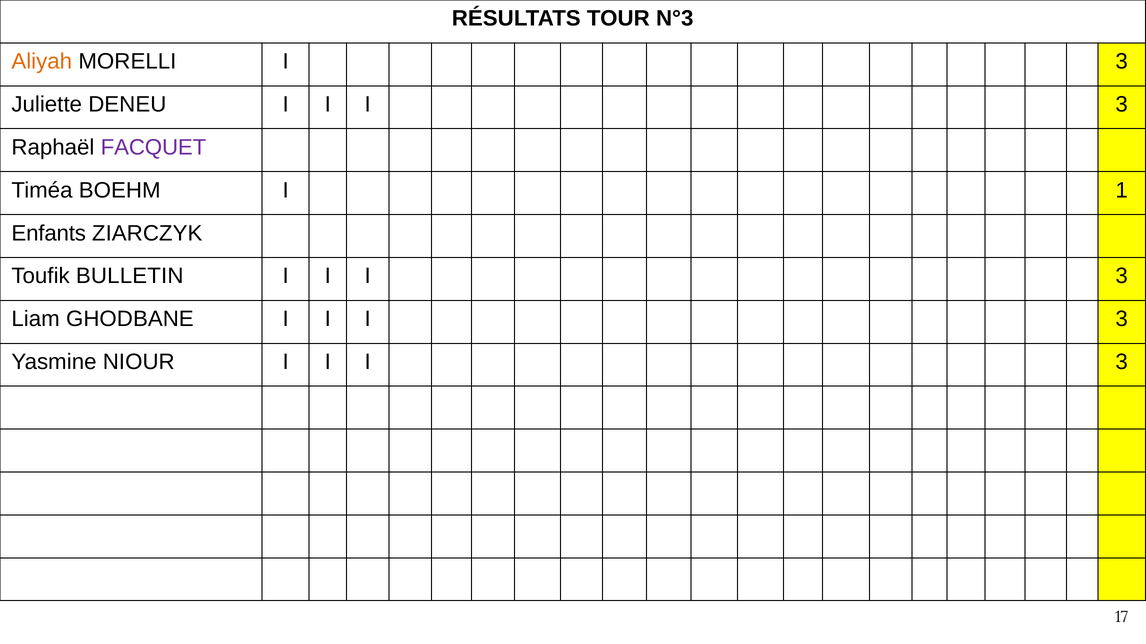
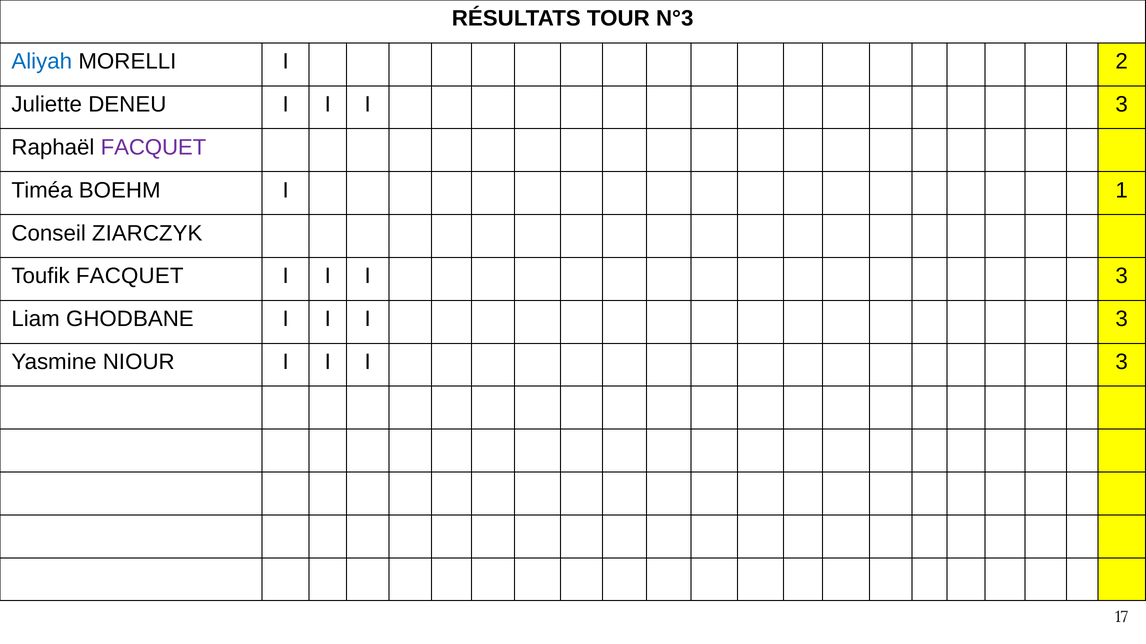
Aliyah colour: orange -> blue
MORELLI I 3: 3 -> 2
Enfants: Enfants -> Conseil
Toufik BULLETIN: BULLETIN -> FACQUET
